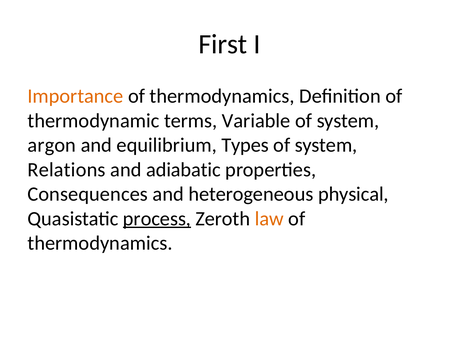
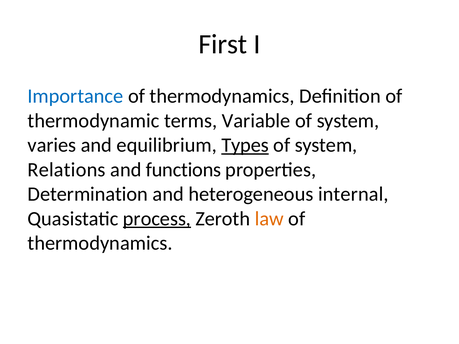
Importance colour: orange -> blue
argon: argon -> varies
Types underline: none -> present
adiabatic: adiabatic -> functions
Consequences: Consequences -> Determination
physical: physical -> internal
